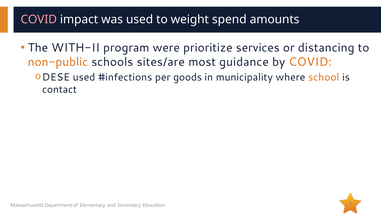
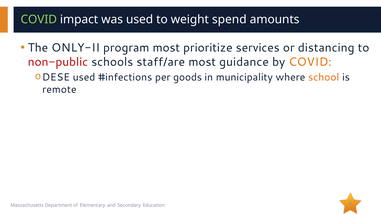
COVID at (39, 20) colour: pink -> light green
WITH-II: WITH-II -> ONLY-II
program were: were -> most
non-public colour: orange -> red
sites/are: sites/are -> staff/are
contact: contact -> remote
